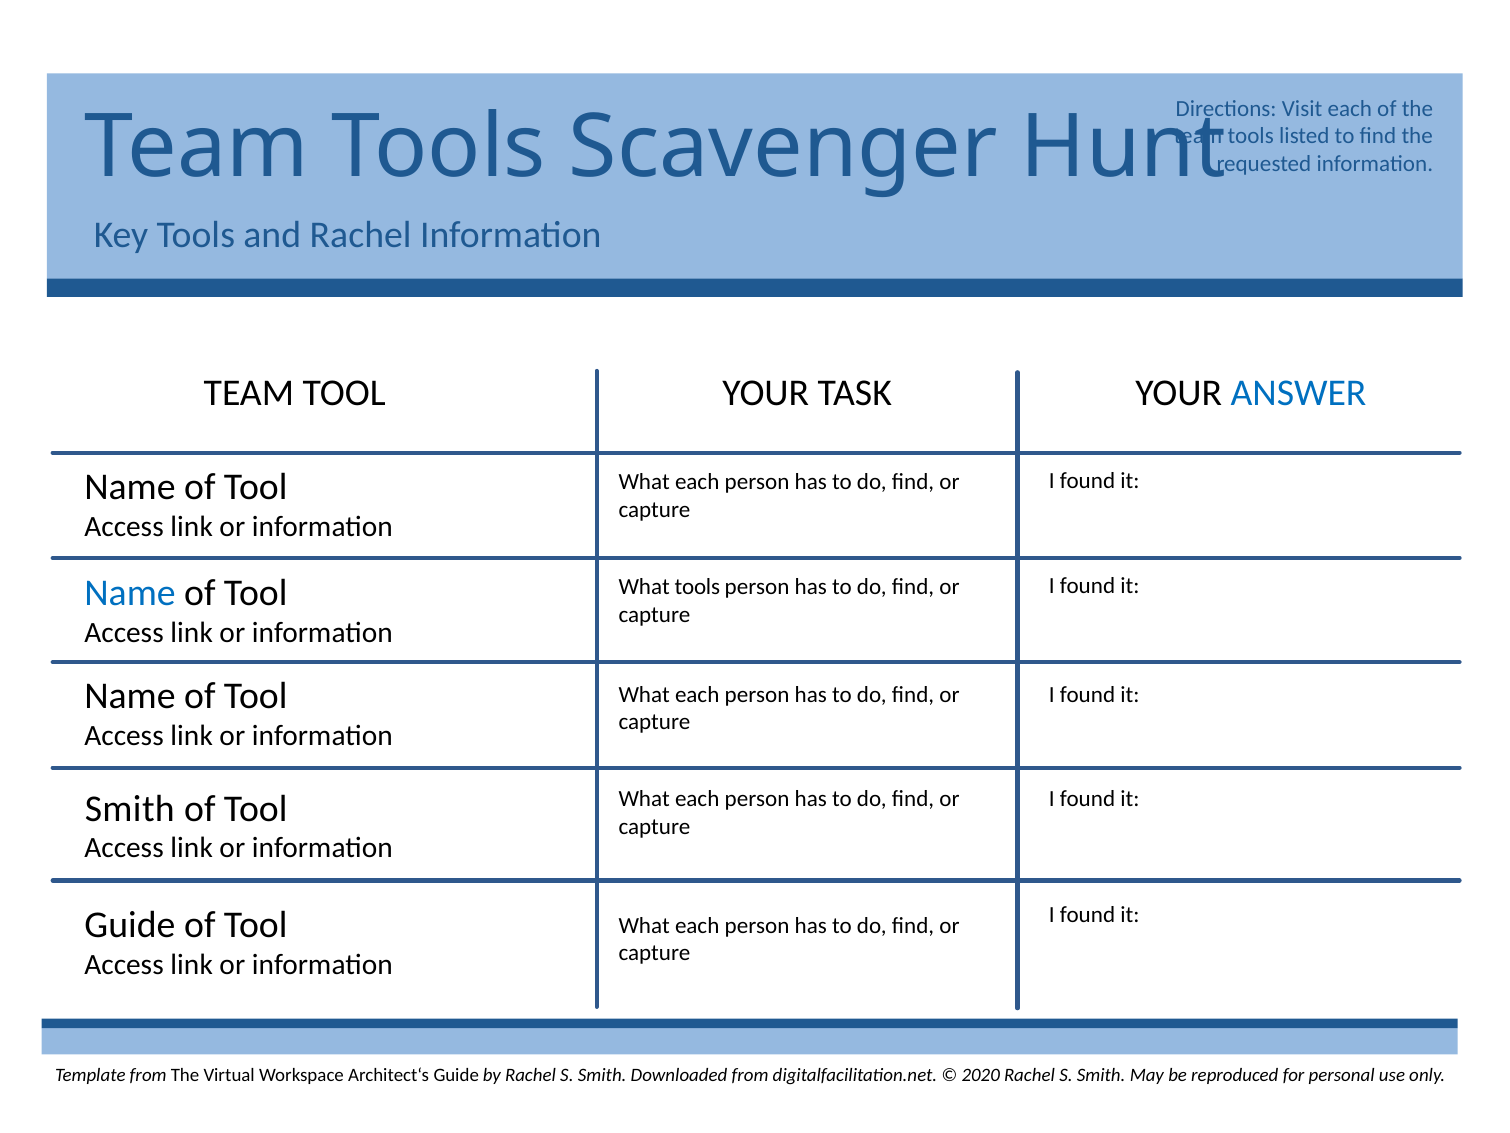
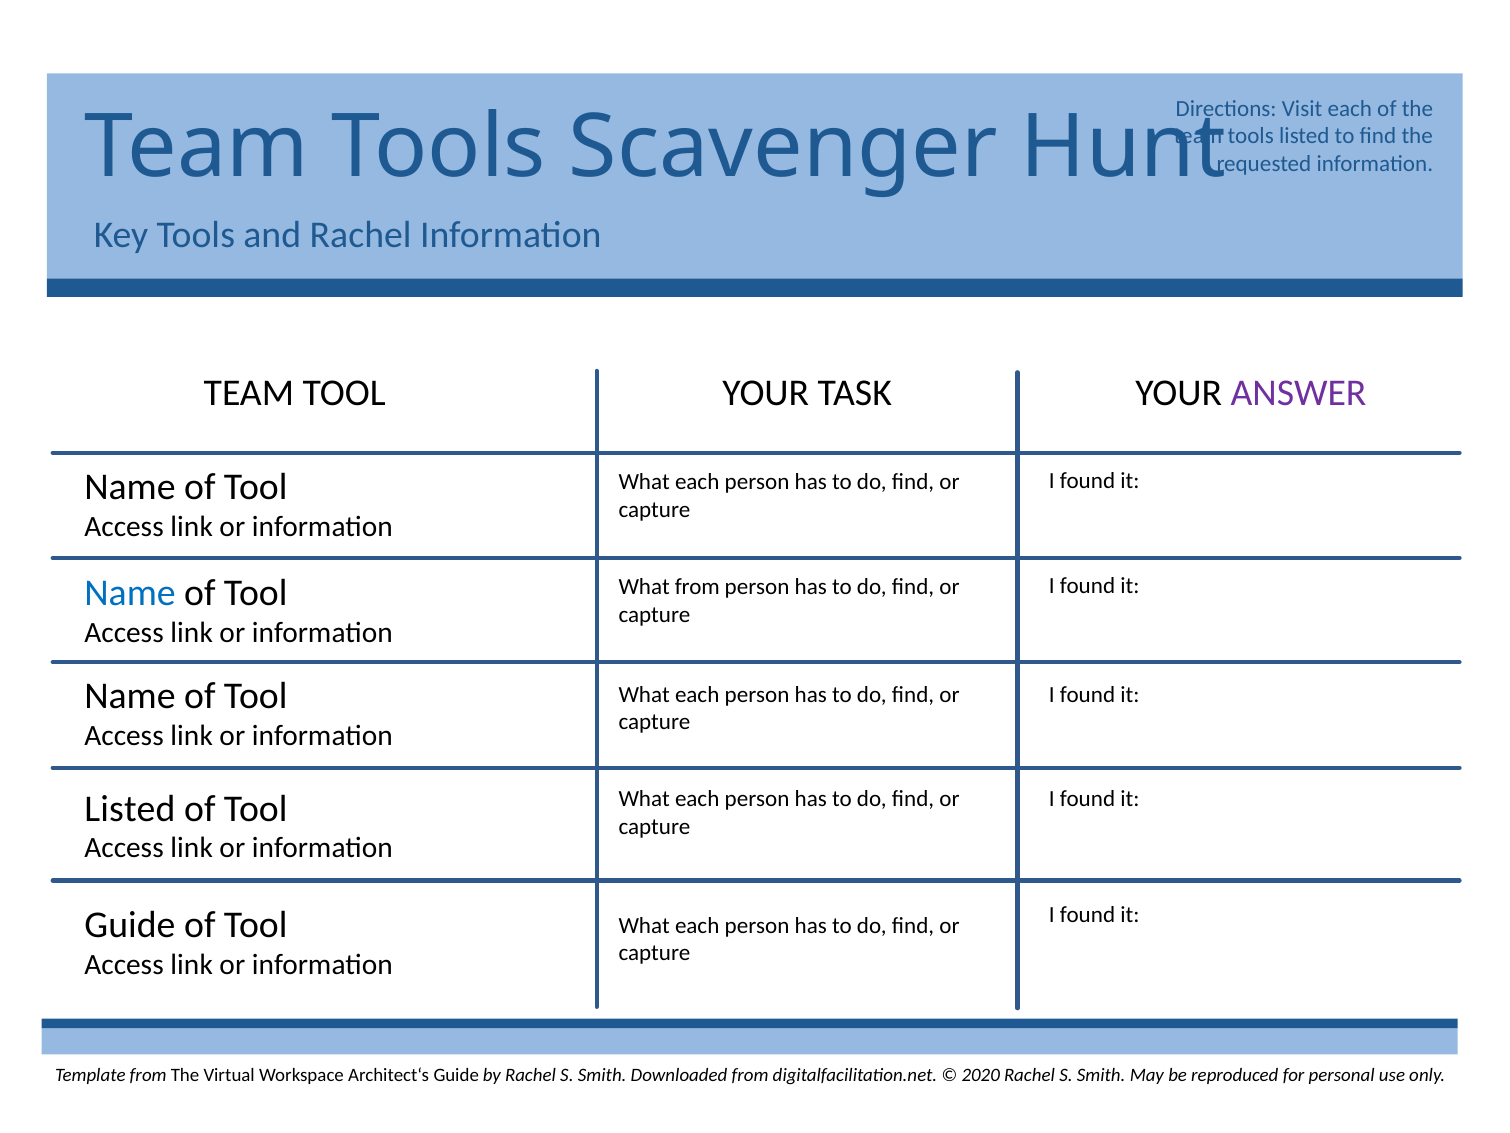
ANSWER colour: blue -> purple
What tools: tools -> from
Smith at (130, 808): Smith -> Listed
